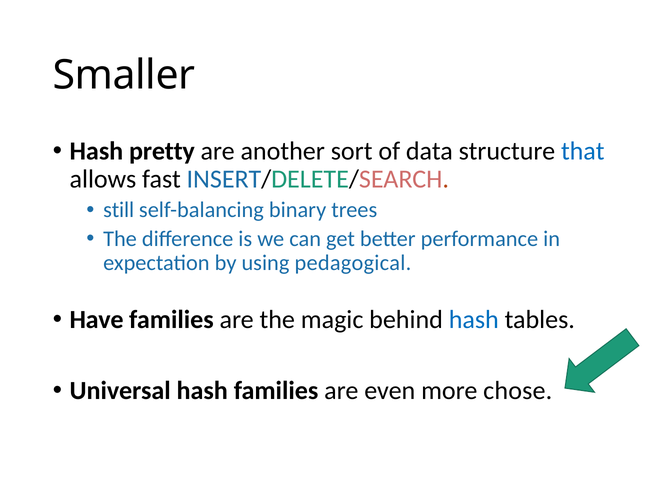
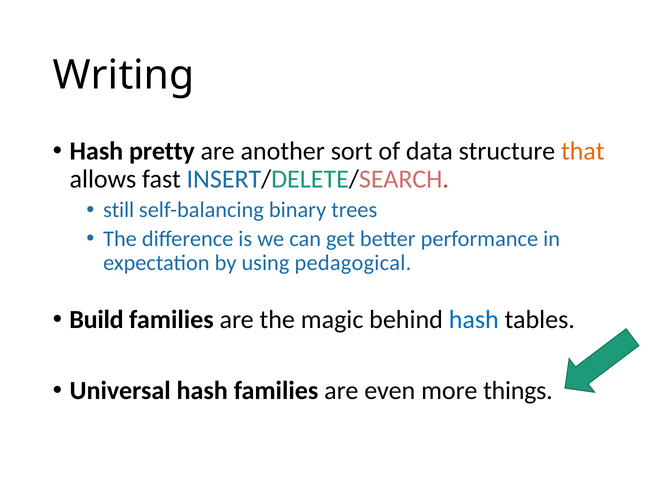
Smaller: Smaller -> Writing
that colour: blue -> orange
Have: Have -> Build
chose: chose -> things
